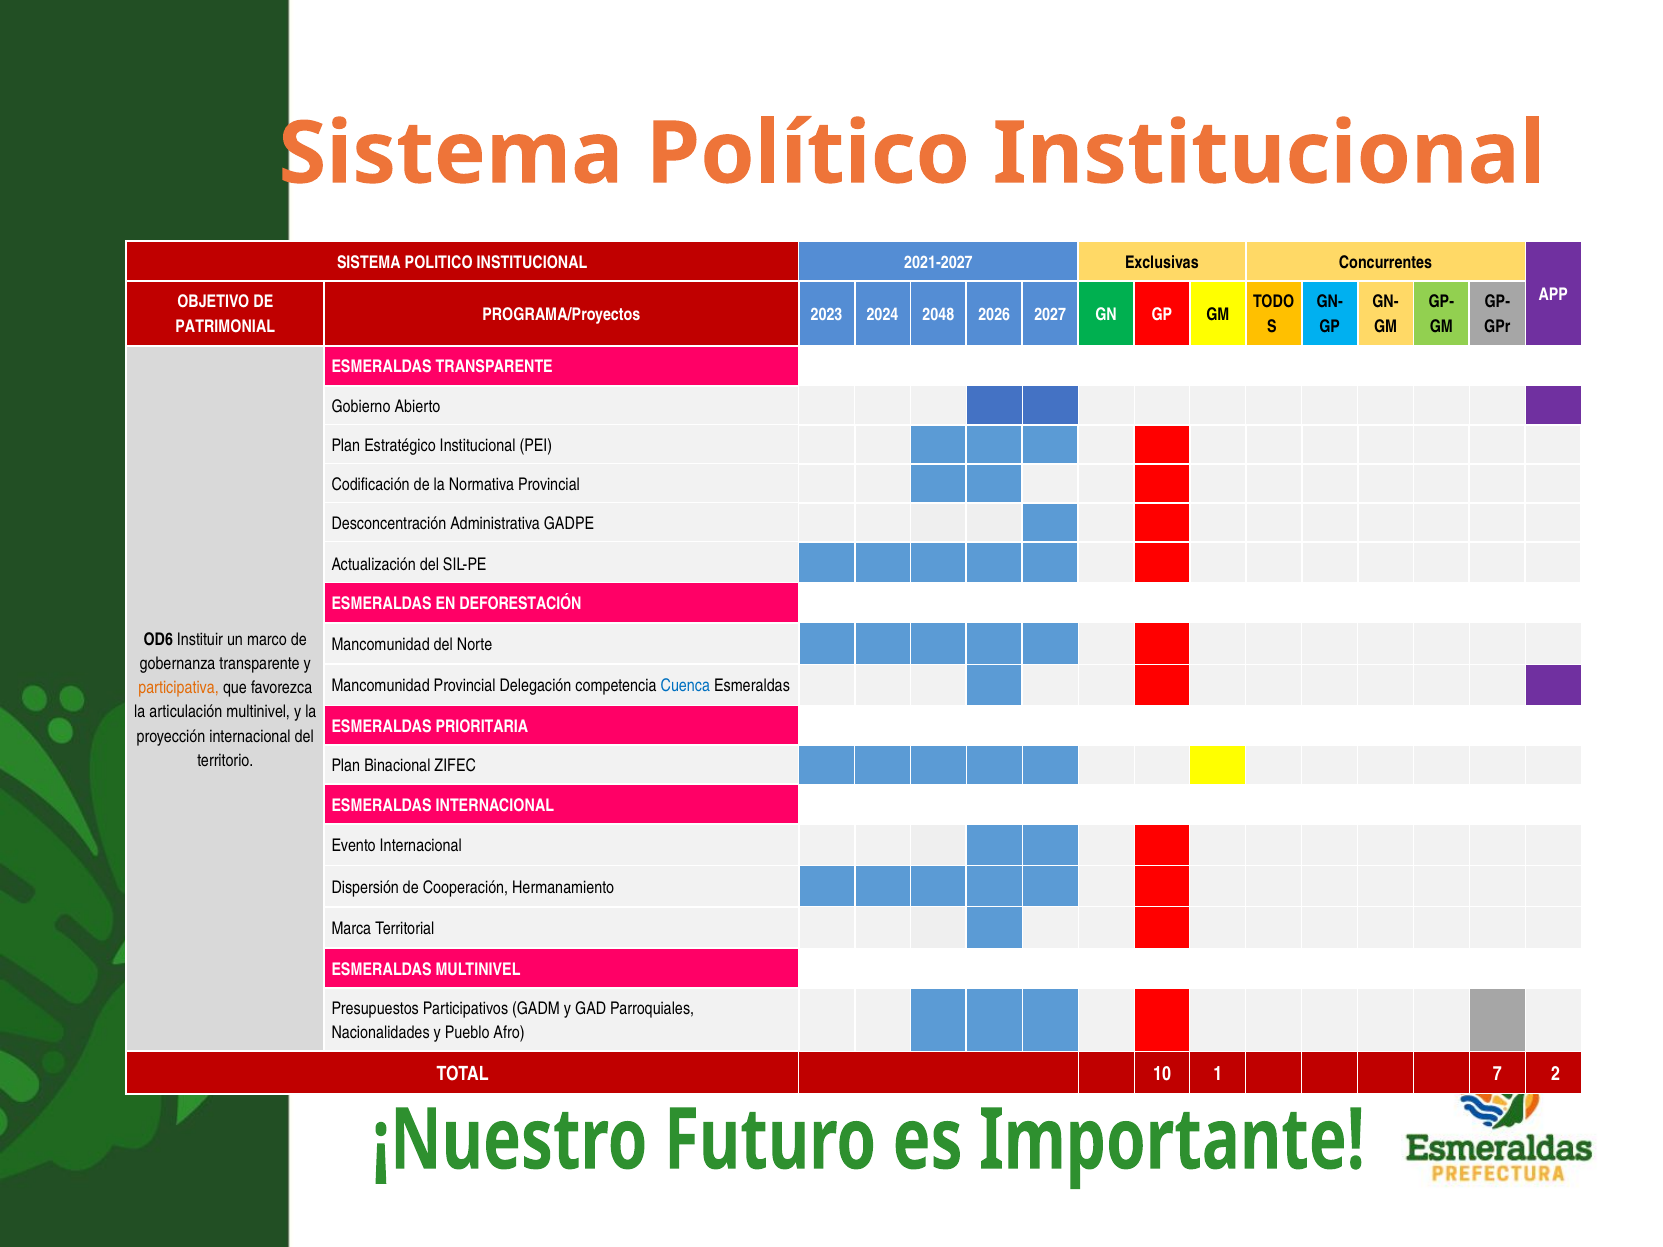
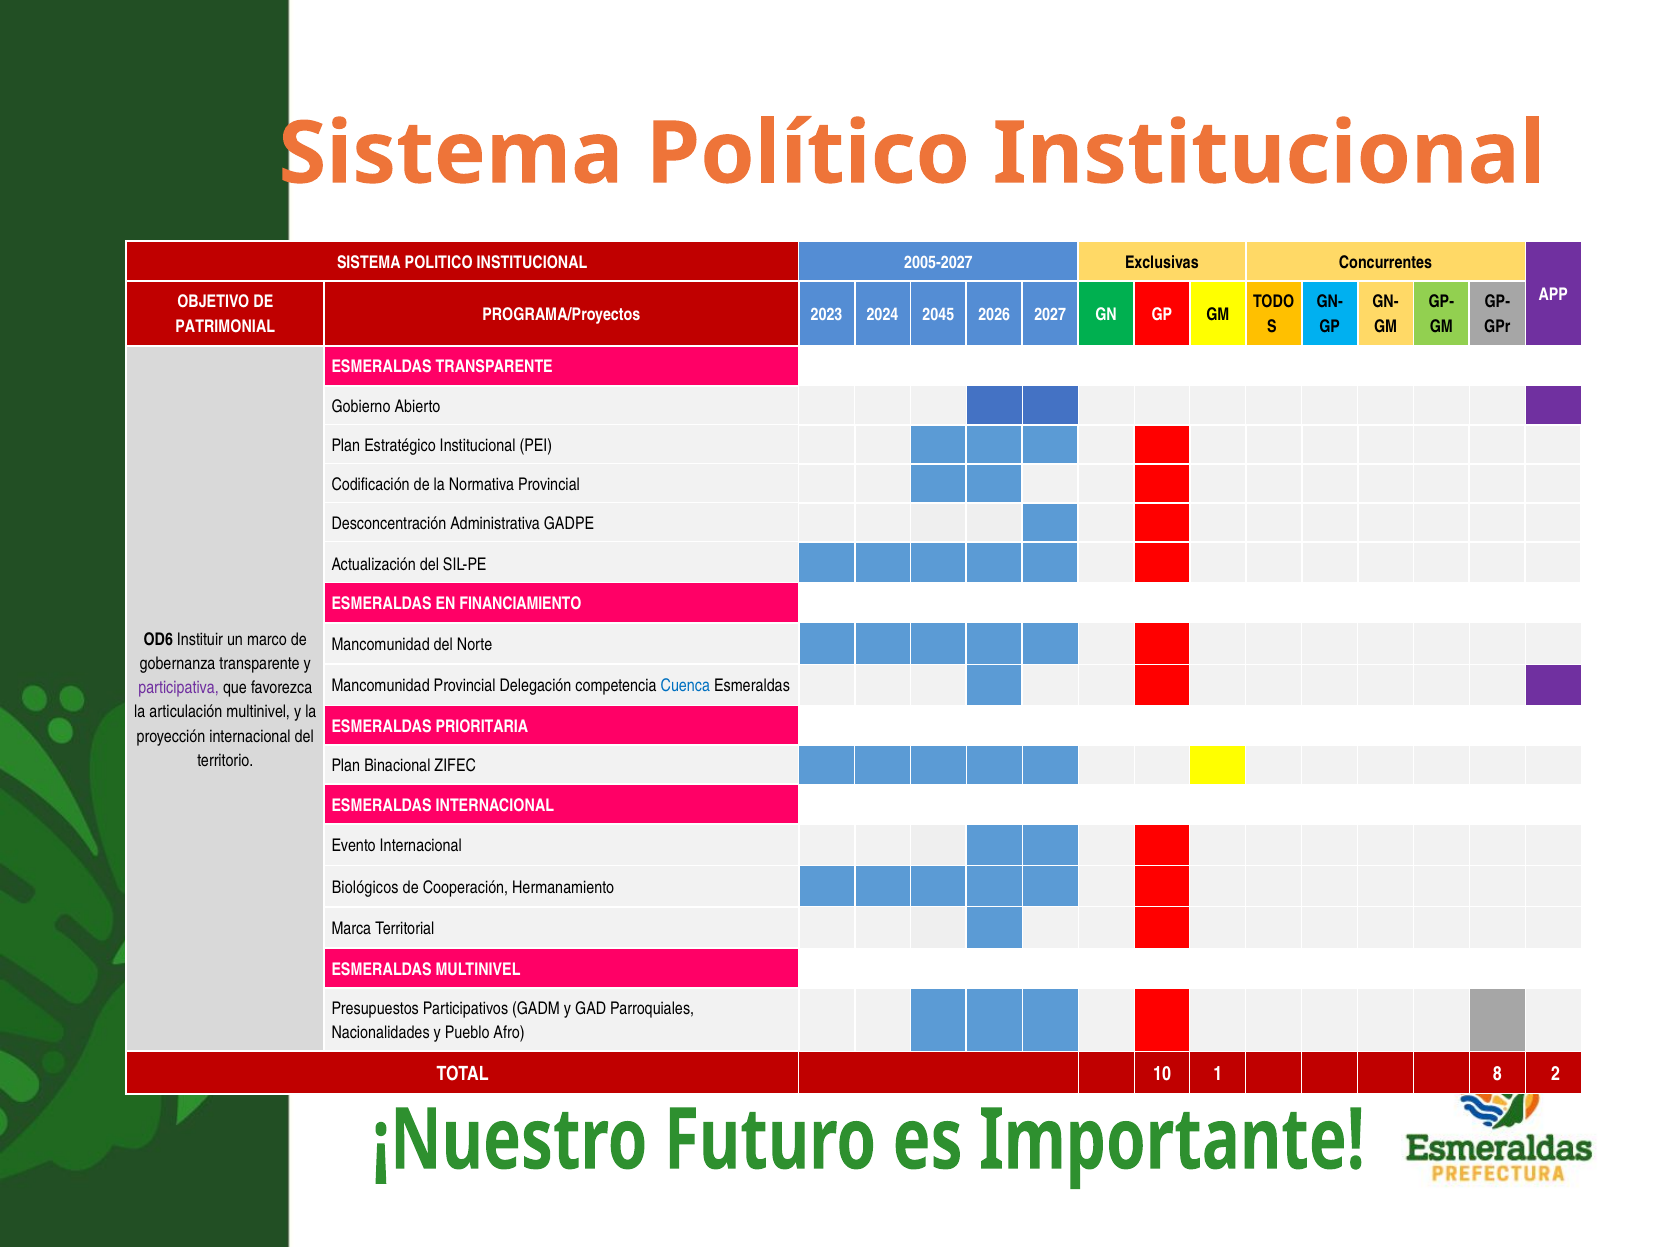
2021-2027: 2021-2027 -> 2005-2027
2048: 2048 -> 2045
DEFORESTACIÓN: DEFORESTACIÓN -> FINANCIAMIENTO
participativa colour: orange -> purple
Dispersión: Dispersión -> Biológicos
7: 7 -> 8
